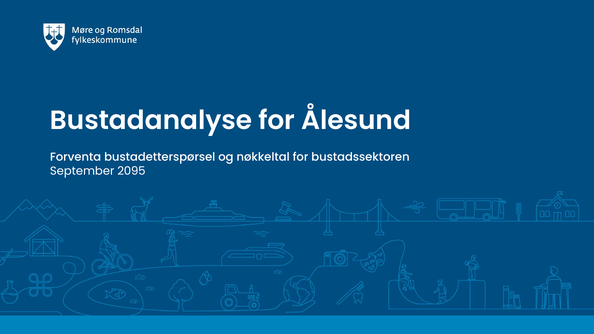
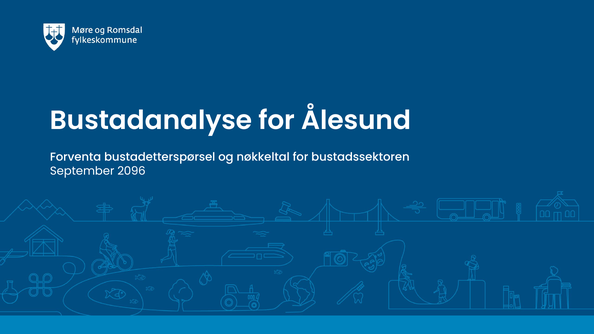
2095: 2095 -> 2096
